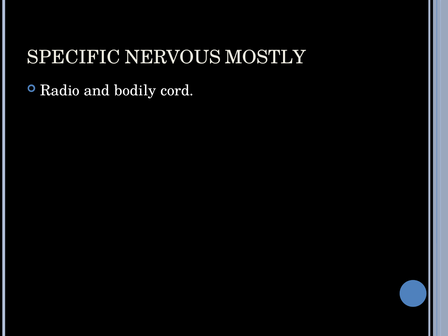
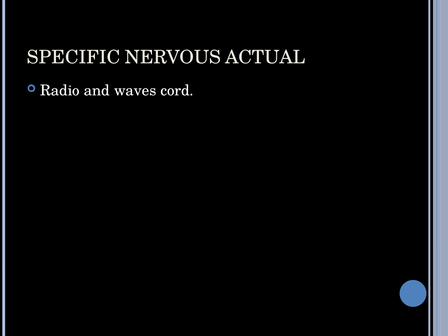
MOSTLY: MOSTLY -> ACTUAL
bodily: bodily -> waves
